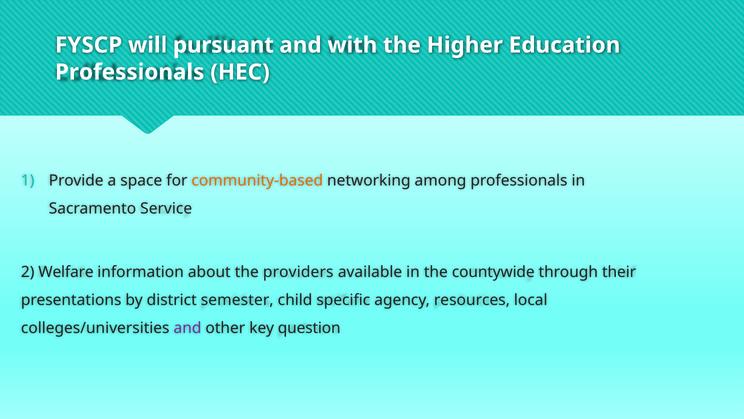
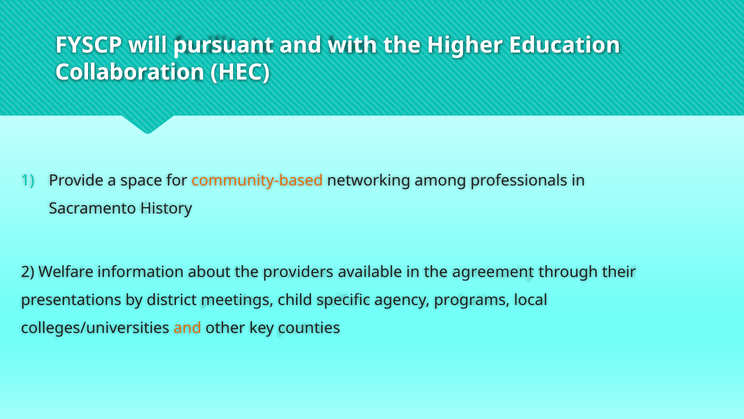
Professionals at (130, 72): Professionals -> Collaboration
Service: Service -> History
countywide: countywide -> agreement
semester: semester -> meetings
resources: resources -> programs
and at (188, 328) colour: purple -> orange
question: question -> counties
